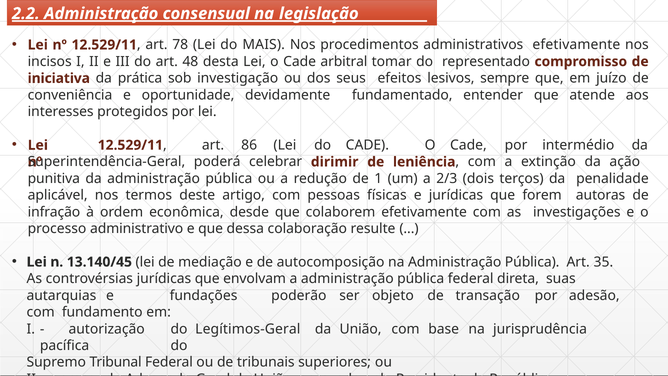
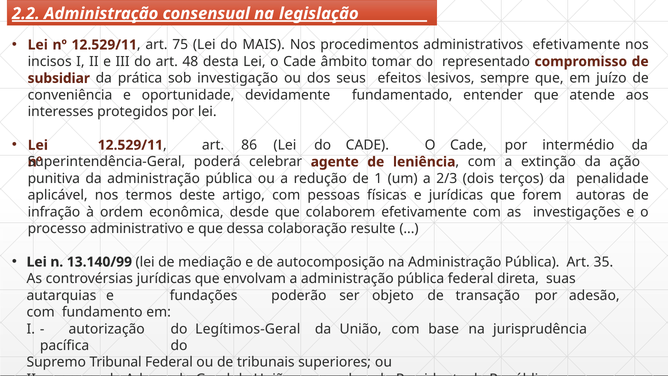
78: 78 -> 75
arbitral: arbitral -> âmbito
iniciativa: iniciativa -> subsidiar
dirimir: dirimir -> agente
13.140/45: 13.140/45 -> 13.140/99
